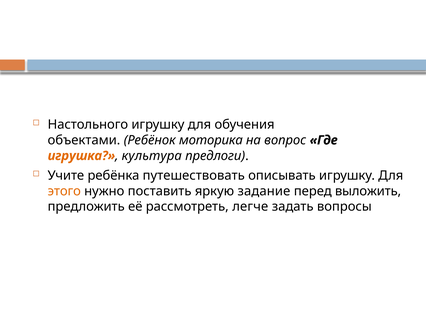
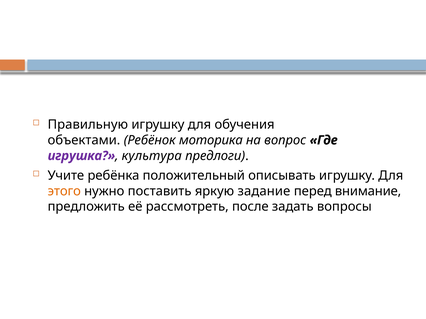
Настольного: Настольного -> Правильную
игрушка colour: orange -> purple
путешествовать: путешествовать -> положительный
выложить: выложить -> внимание
легче: легче -> после
